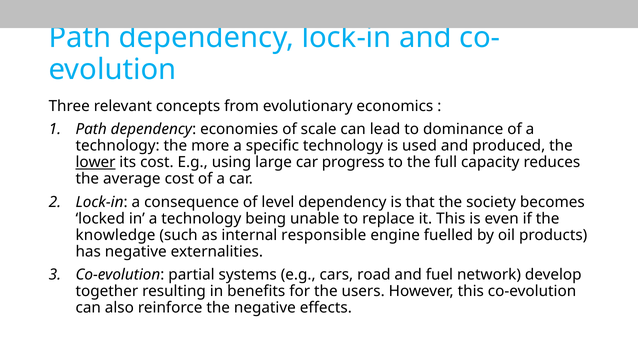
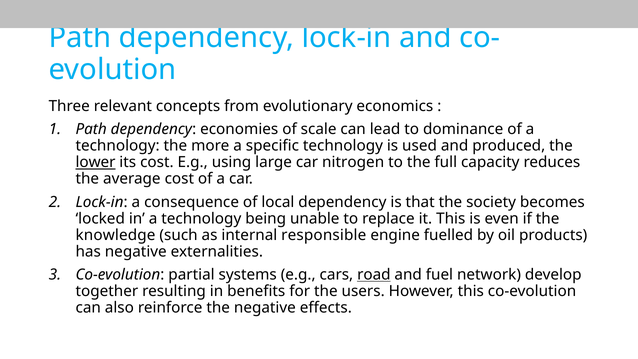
progress: progress -> nitrogen
level: level -> local
road underline: none -> present
